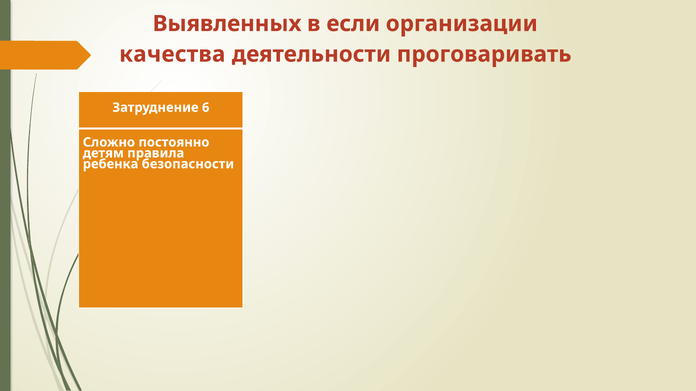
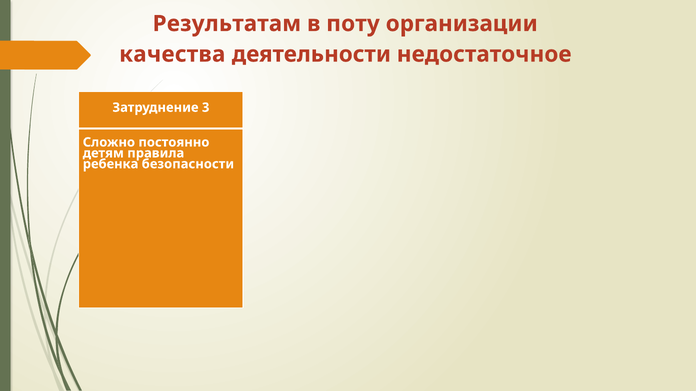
Выявленных: Выявленных -> Результатам
если: если -> поту
проговаривать: проговаривать -> недостаточное
6: 6 -> 3
